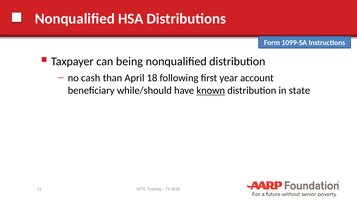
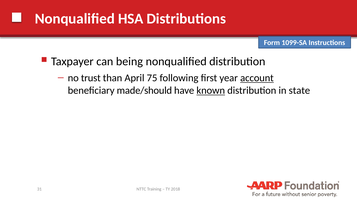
cash: cash -> trust
18: 18 -> 75
account underline: none -> present
while/should: while/should -> made/should
